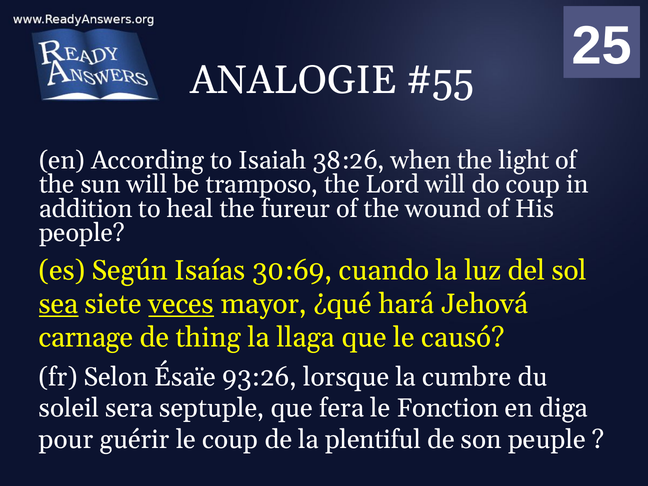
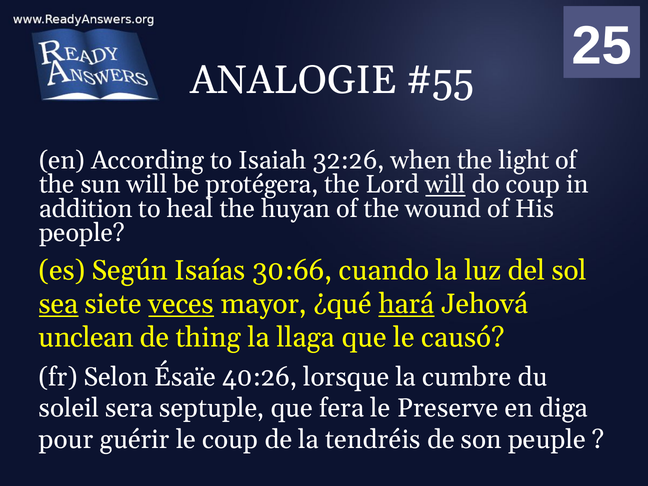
38:26: 38:26 -> 32:26
tramposo: tramposo -> protégera
will at (445, 185) underline: none -> present
fureur: fureur -> huyan
30:69: 30:69 -> 30:66
hará underline: none -> present
carnage: carnage -> unclean
93:26: 93:26 -> 40:26
Fonction: Fonction -> Preserve
plentiful: plentiful -> tendréis
